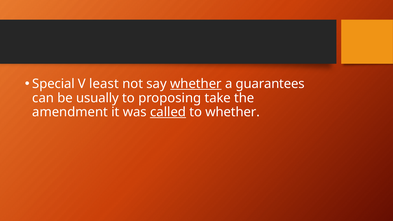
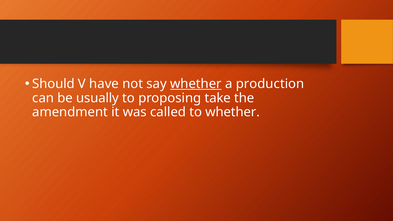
Special: Special -> Should
least: least -> have
guarantees: guarantees -> production
called underline: present -> none
